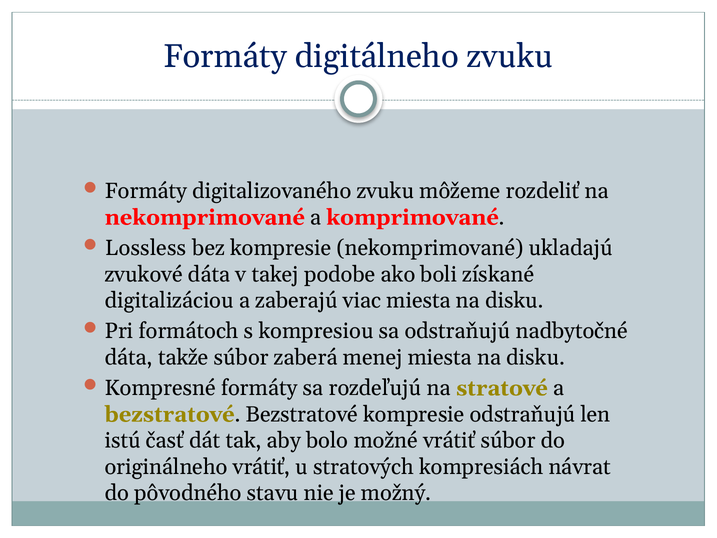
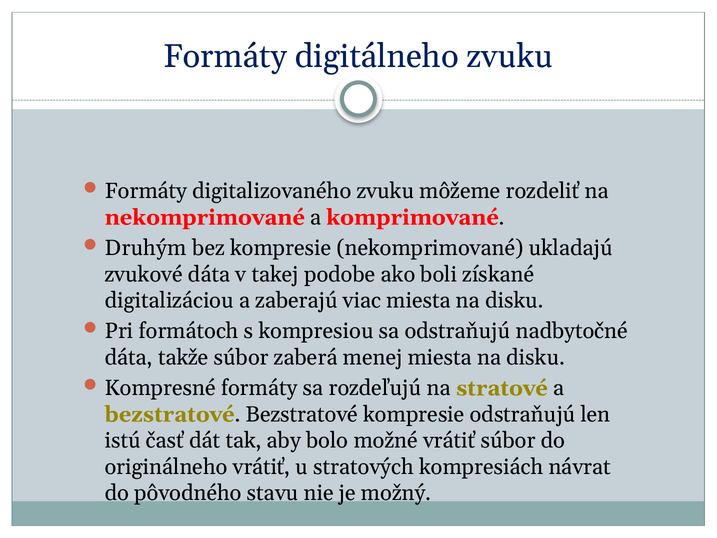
Lossless: Lossless -> Druhým
